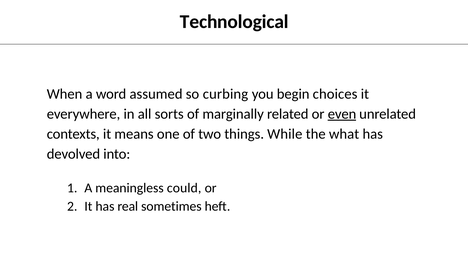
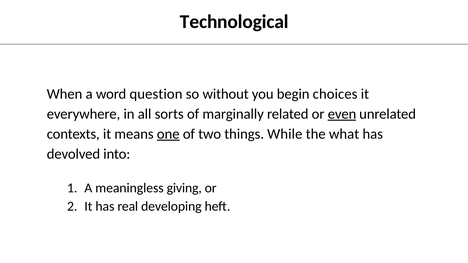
assumed: assumed -> question
curbing: curbing -> without
one underline: none -> present
could: could -> giving
sometimes: sometimes -> developing
